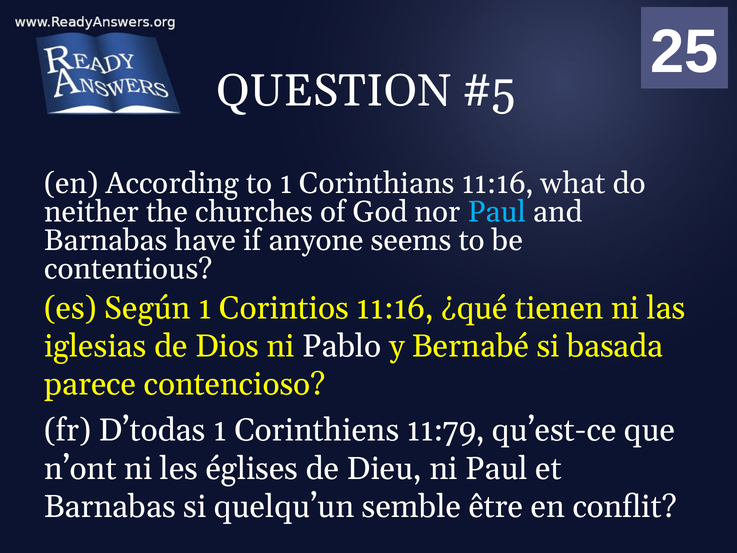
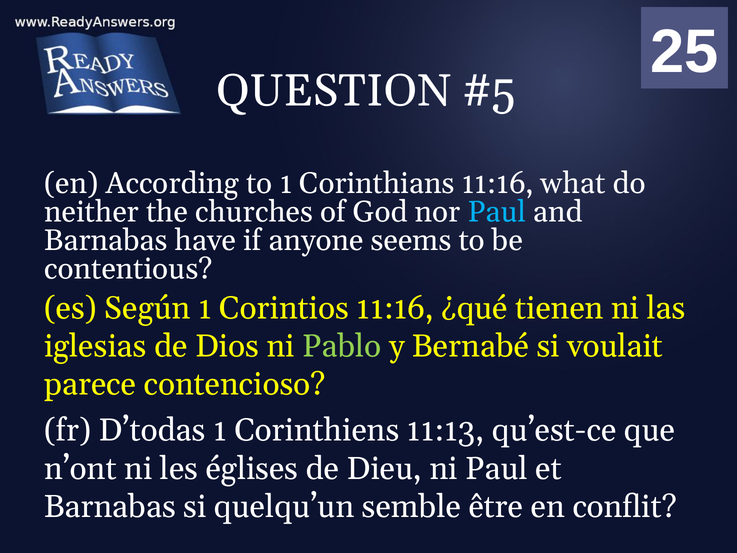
Pablo colour: white -> light green
basada: basada -> voulait
11:79: 11:79 -> 11:13
